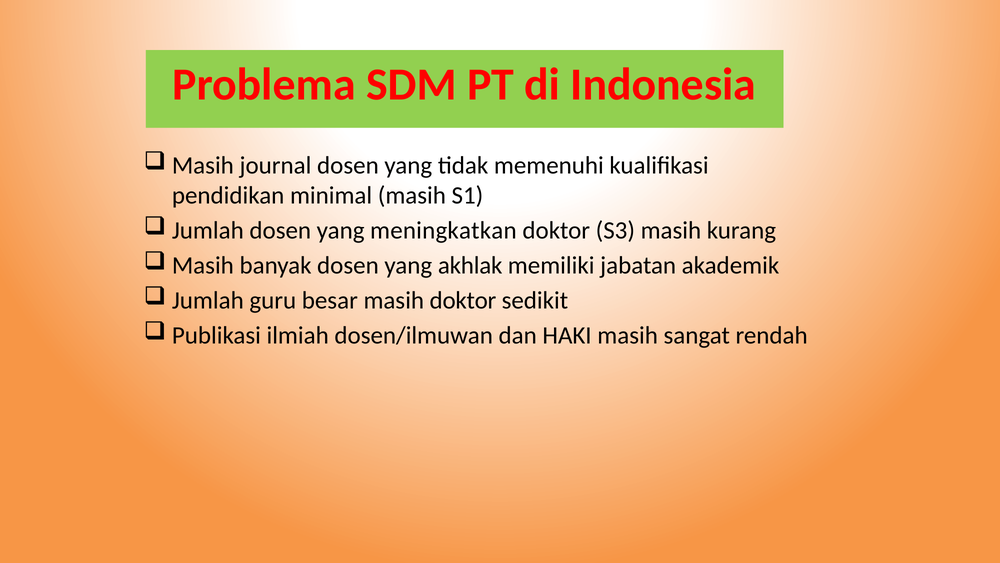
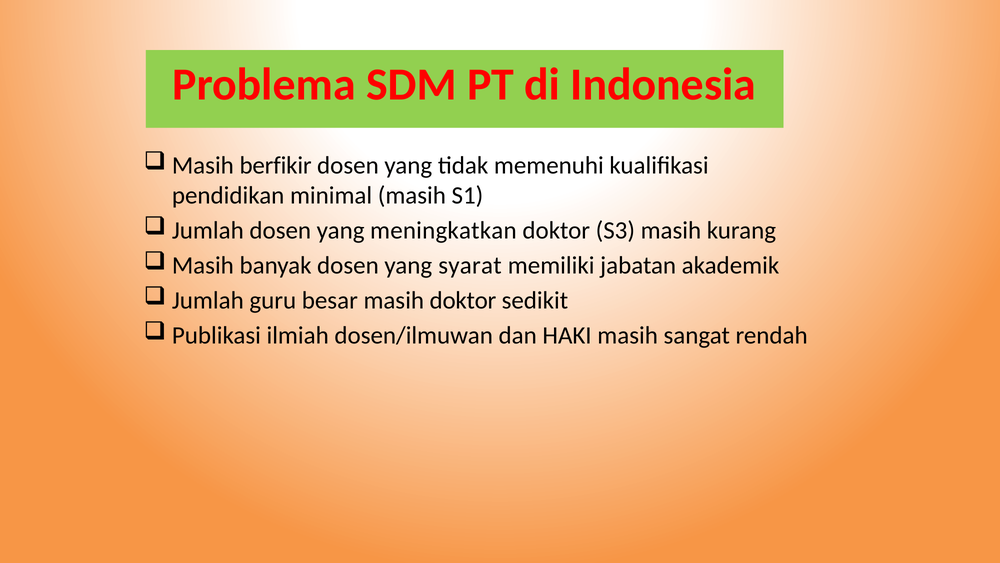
journal: journal -> berfikir
akhlak: akhlak -> syarat
